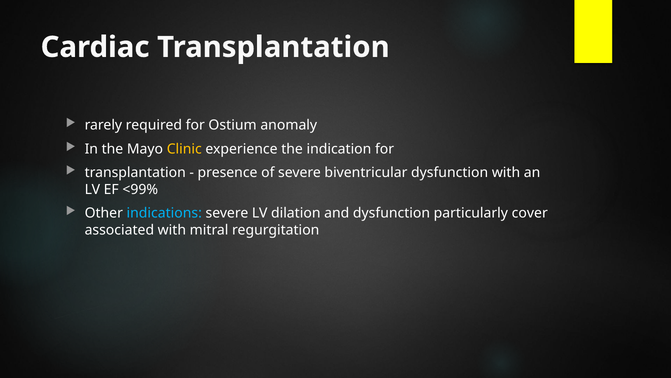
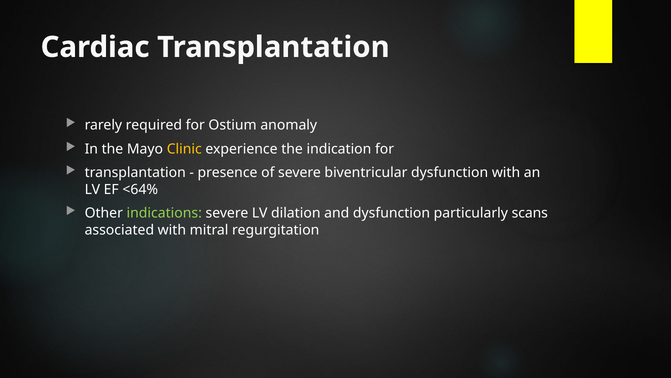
<99%: <99% -> <64%
indications colour: light blue -> light green
cover: cover -> scans
